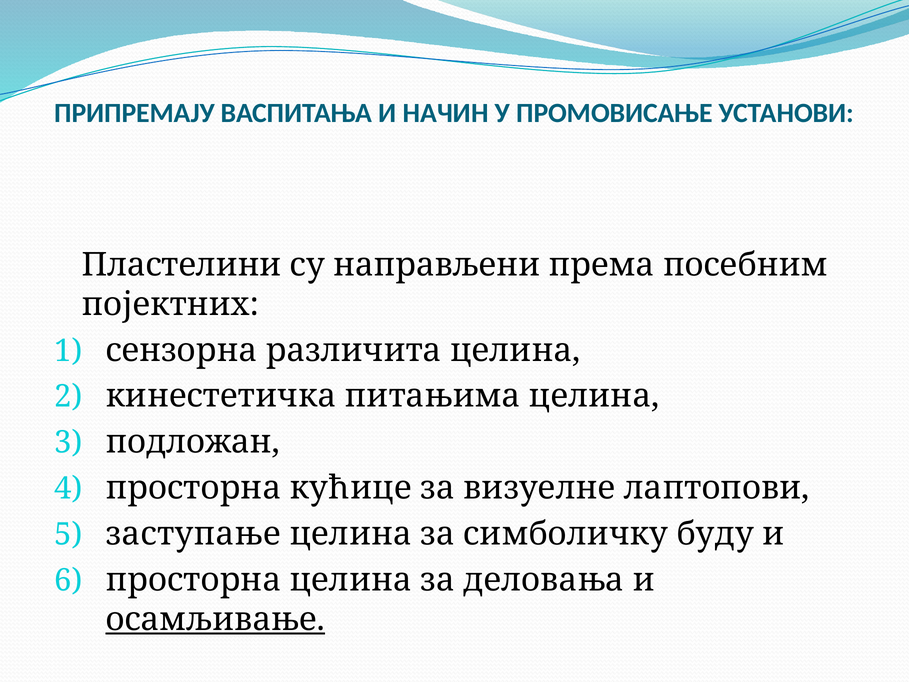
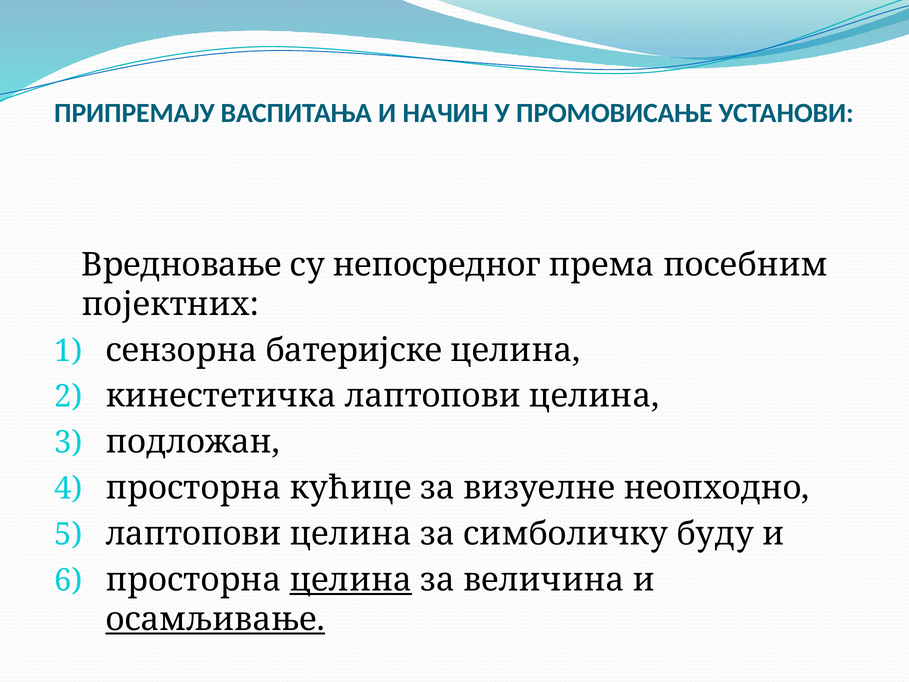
Пластелини: Пластелини -> Вредновање
направљени: направљени -> непосредног
различита: различита -> батеријске
кинестетичка питањима: питањима -> лаптопови
лаптопови: лаптопови -> неопходно
заступање at (193, 534): заступање -> лаптопови
целина at (351, 580) underline: none -> present
деловања: деловања -> величина
